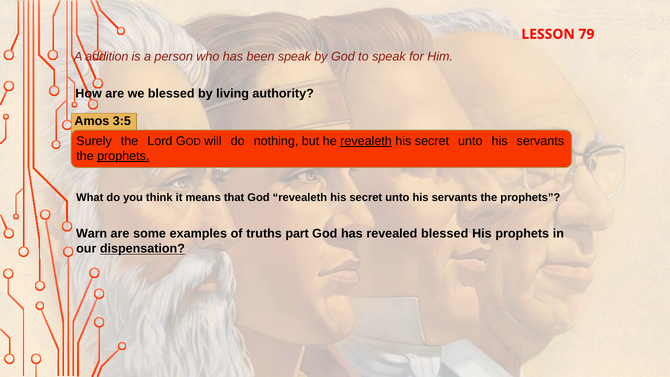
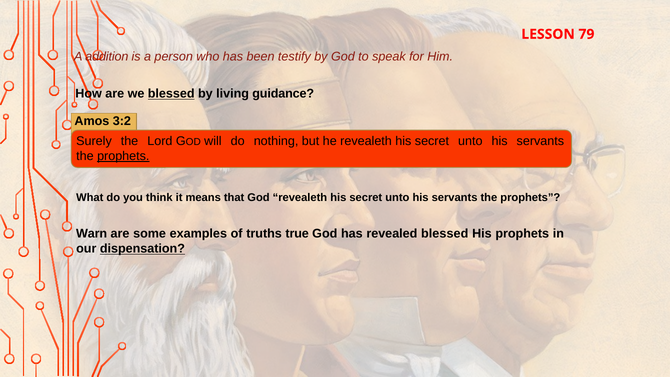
been speak: speak -> testify
blessed at (171, 94) underline: none -> present
authority: authority -> guidance
3:5: 3:5 -> 3:2
revealeth at (366, 141) underline: present -> none
part: part -> true
